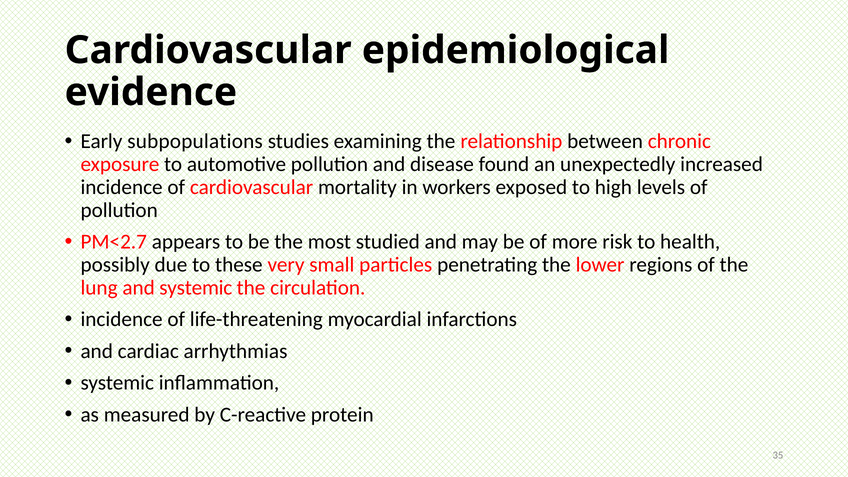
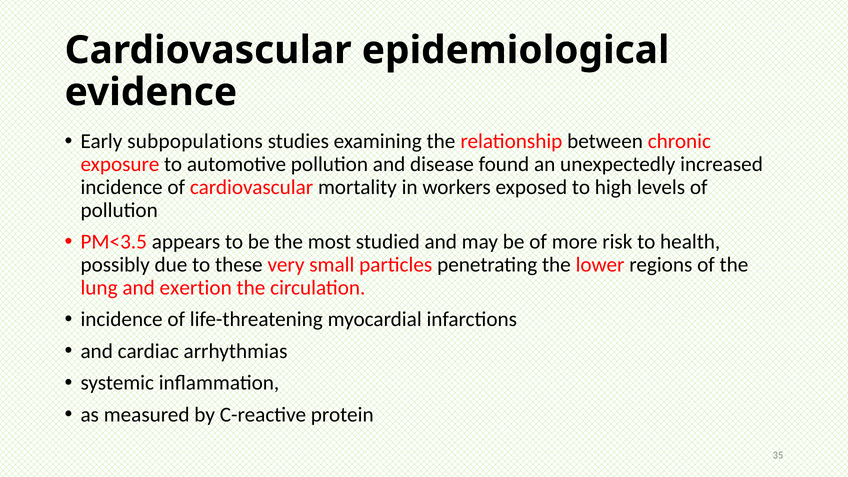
PM<2.7: PM<2.7 -> PM<3.5
and systemic: systemic -> exertion
